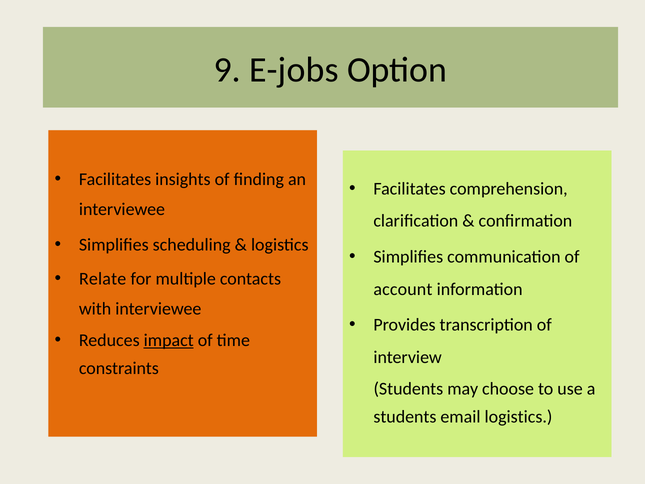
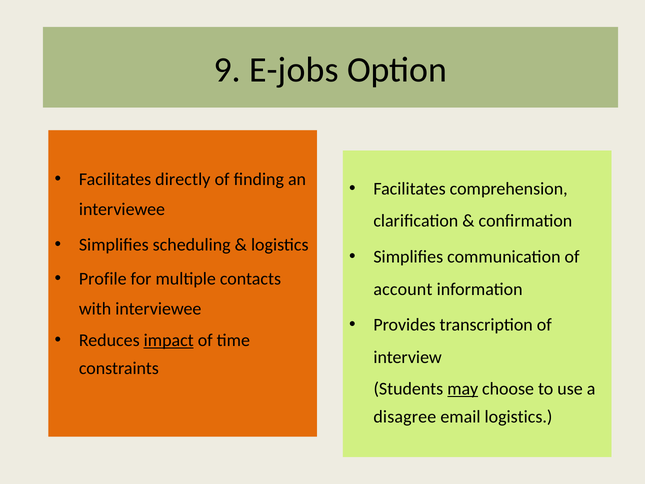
insights: insights -> directly
Relate: Relate -> Profile
may underline: none -> present
students at (405, 417): students -> disagree
